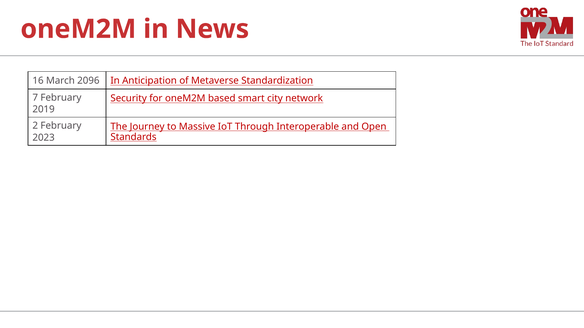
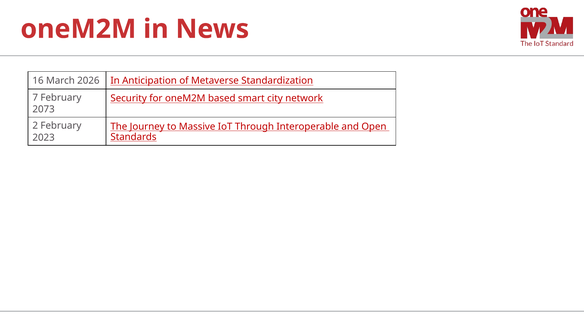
2096: 2096 -> 2026
2019: 2019 -> 2073
